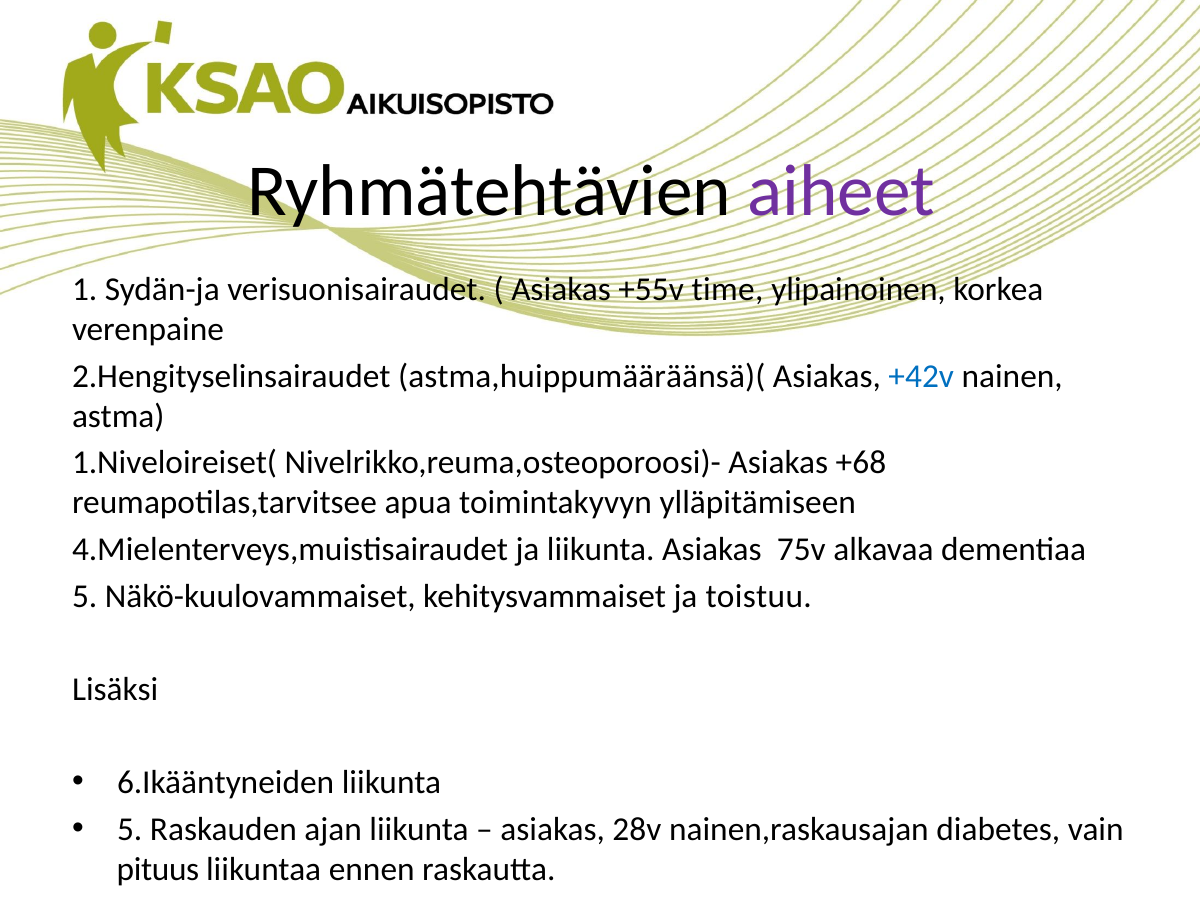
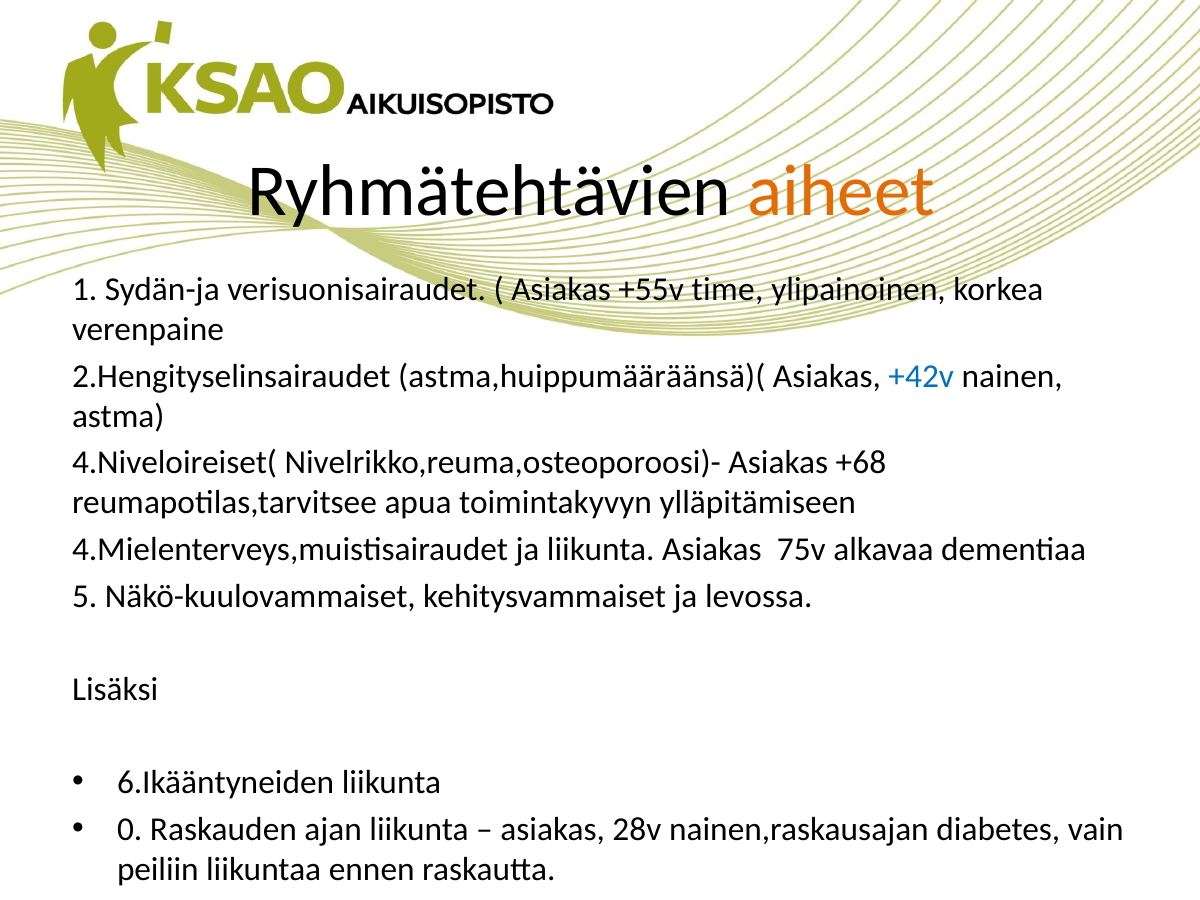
aiheet colour: purple -> orange
1.Niveloireiset(: 1.Niveloireiset( -> 4.Niveloireiset(
toistuu: toistuu -> levossa
5 at (130, 830): 5 -> 0
pituus: pituus -> peiliin
